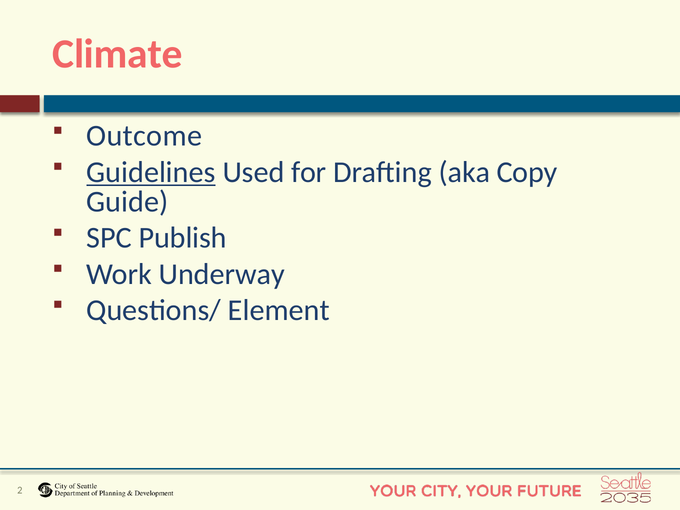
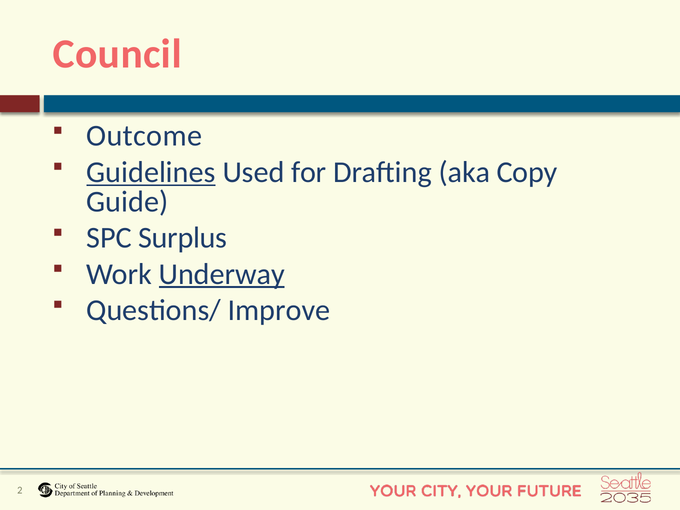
Climate: Climate -> Council
Publish: Publish -> Surplus
Underway underline: none -> present
Element: Element -> Improve
